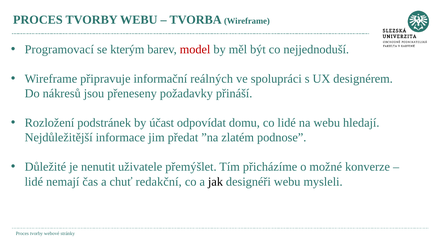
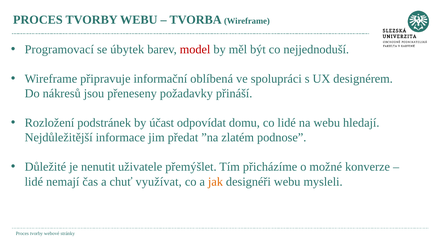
kterým: kterým -> úbytek
reálných: reálných -> oblíbená
redakční: redakční -> využívat
jak colour: black -> orange
